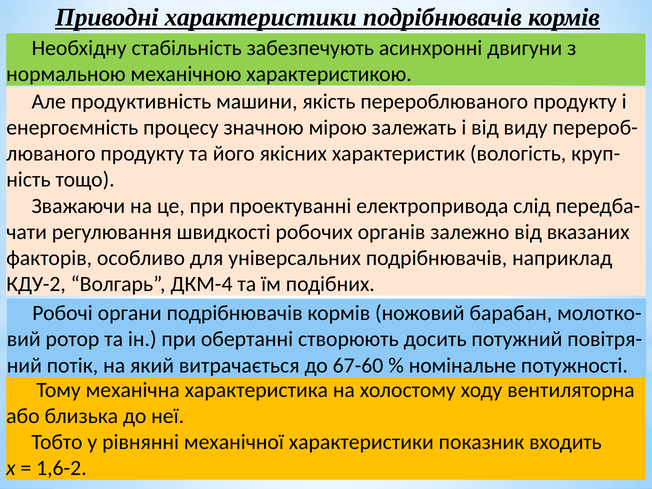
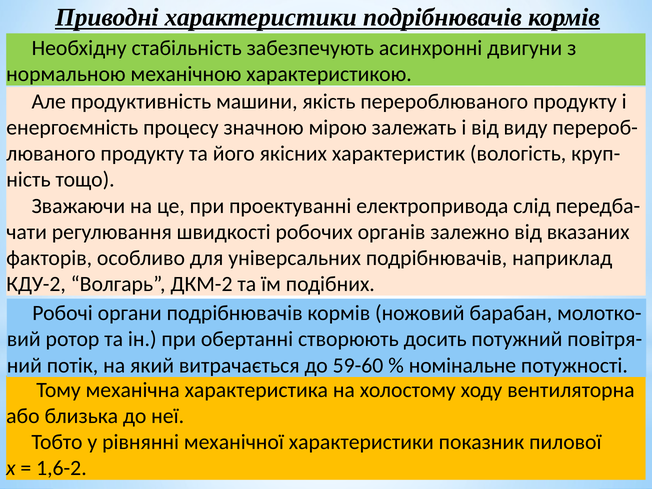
ДКМ-4: ДКМ-4 -> ДКМ-2
67-60: 67-60 -> 59-60
входить: входить -> пилової
